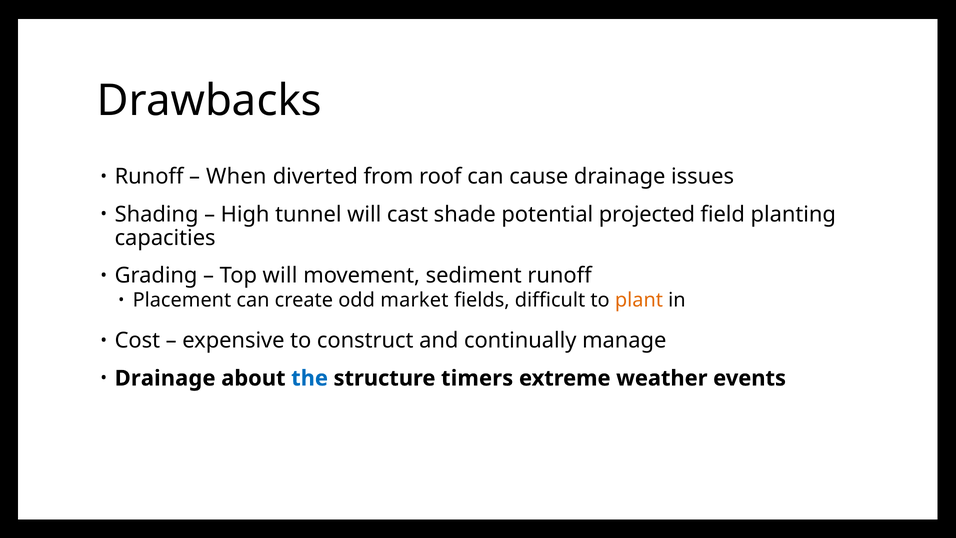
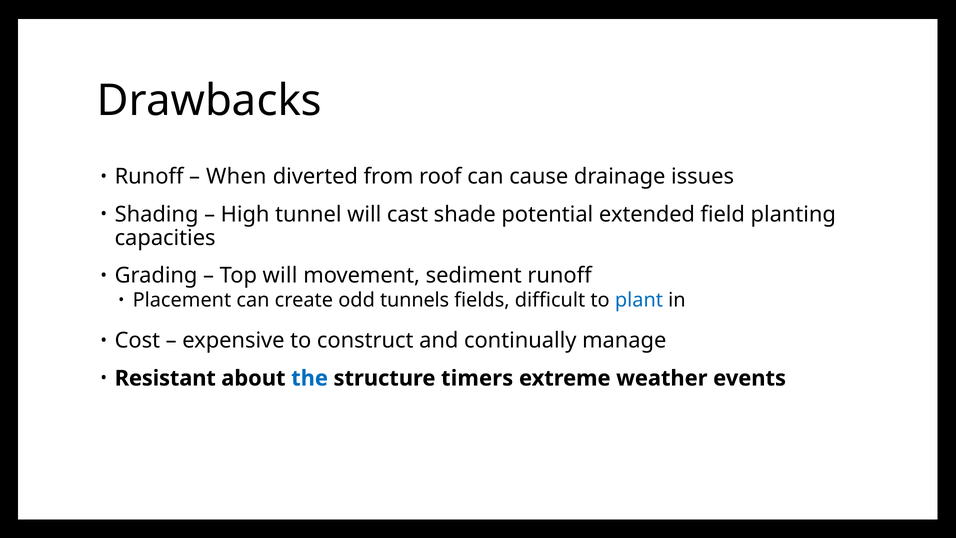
projected: projected -> extended
market: market -> tunnels
plant colour: orange -> blue
Drainage at (165, 378): Drainage -> Resistant
